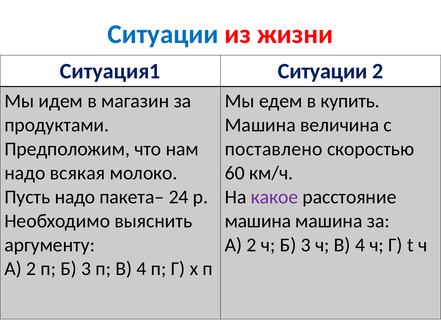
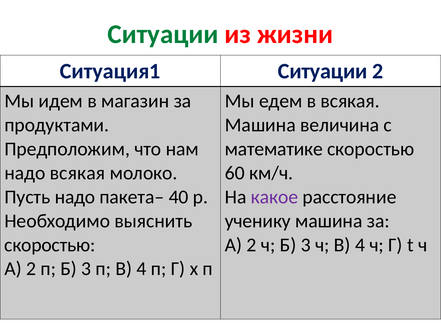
Ситуации at (163, 34) colour: blue -> green
в купить: купить -> всякая
поставлено: поставлено -> математике
24: 24 -> 40
машина at (258, 221): машина -> ученику
аргументу at (50, 245): аргументу -> скоростью
